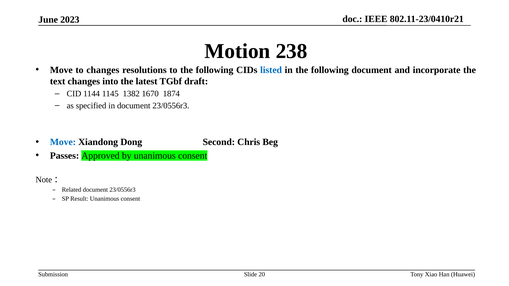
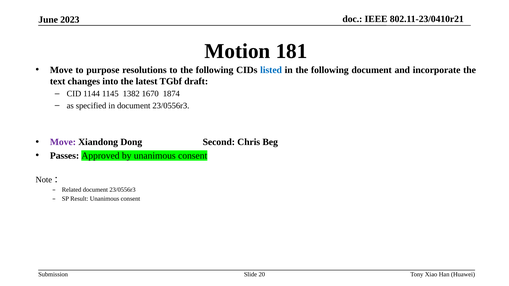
238: 238 -> 181
to changes: changes -> purpose
Move at (63, 142) colour: blue -> purple
